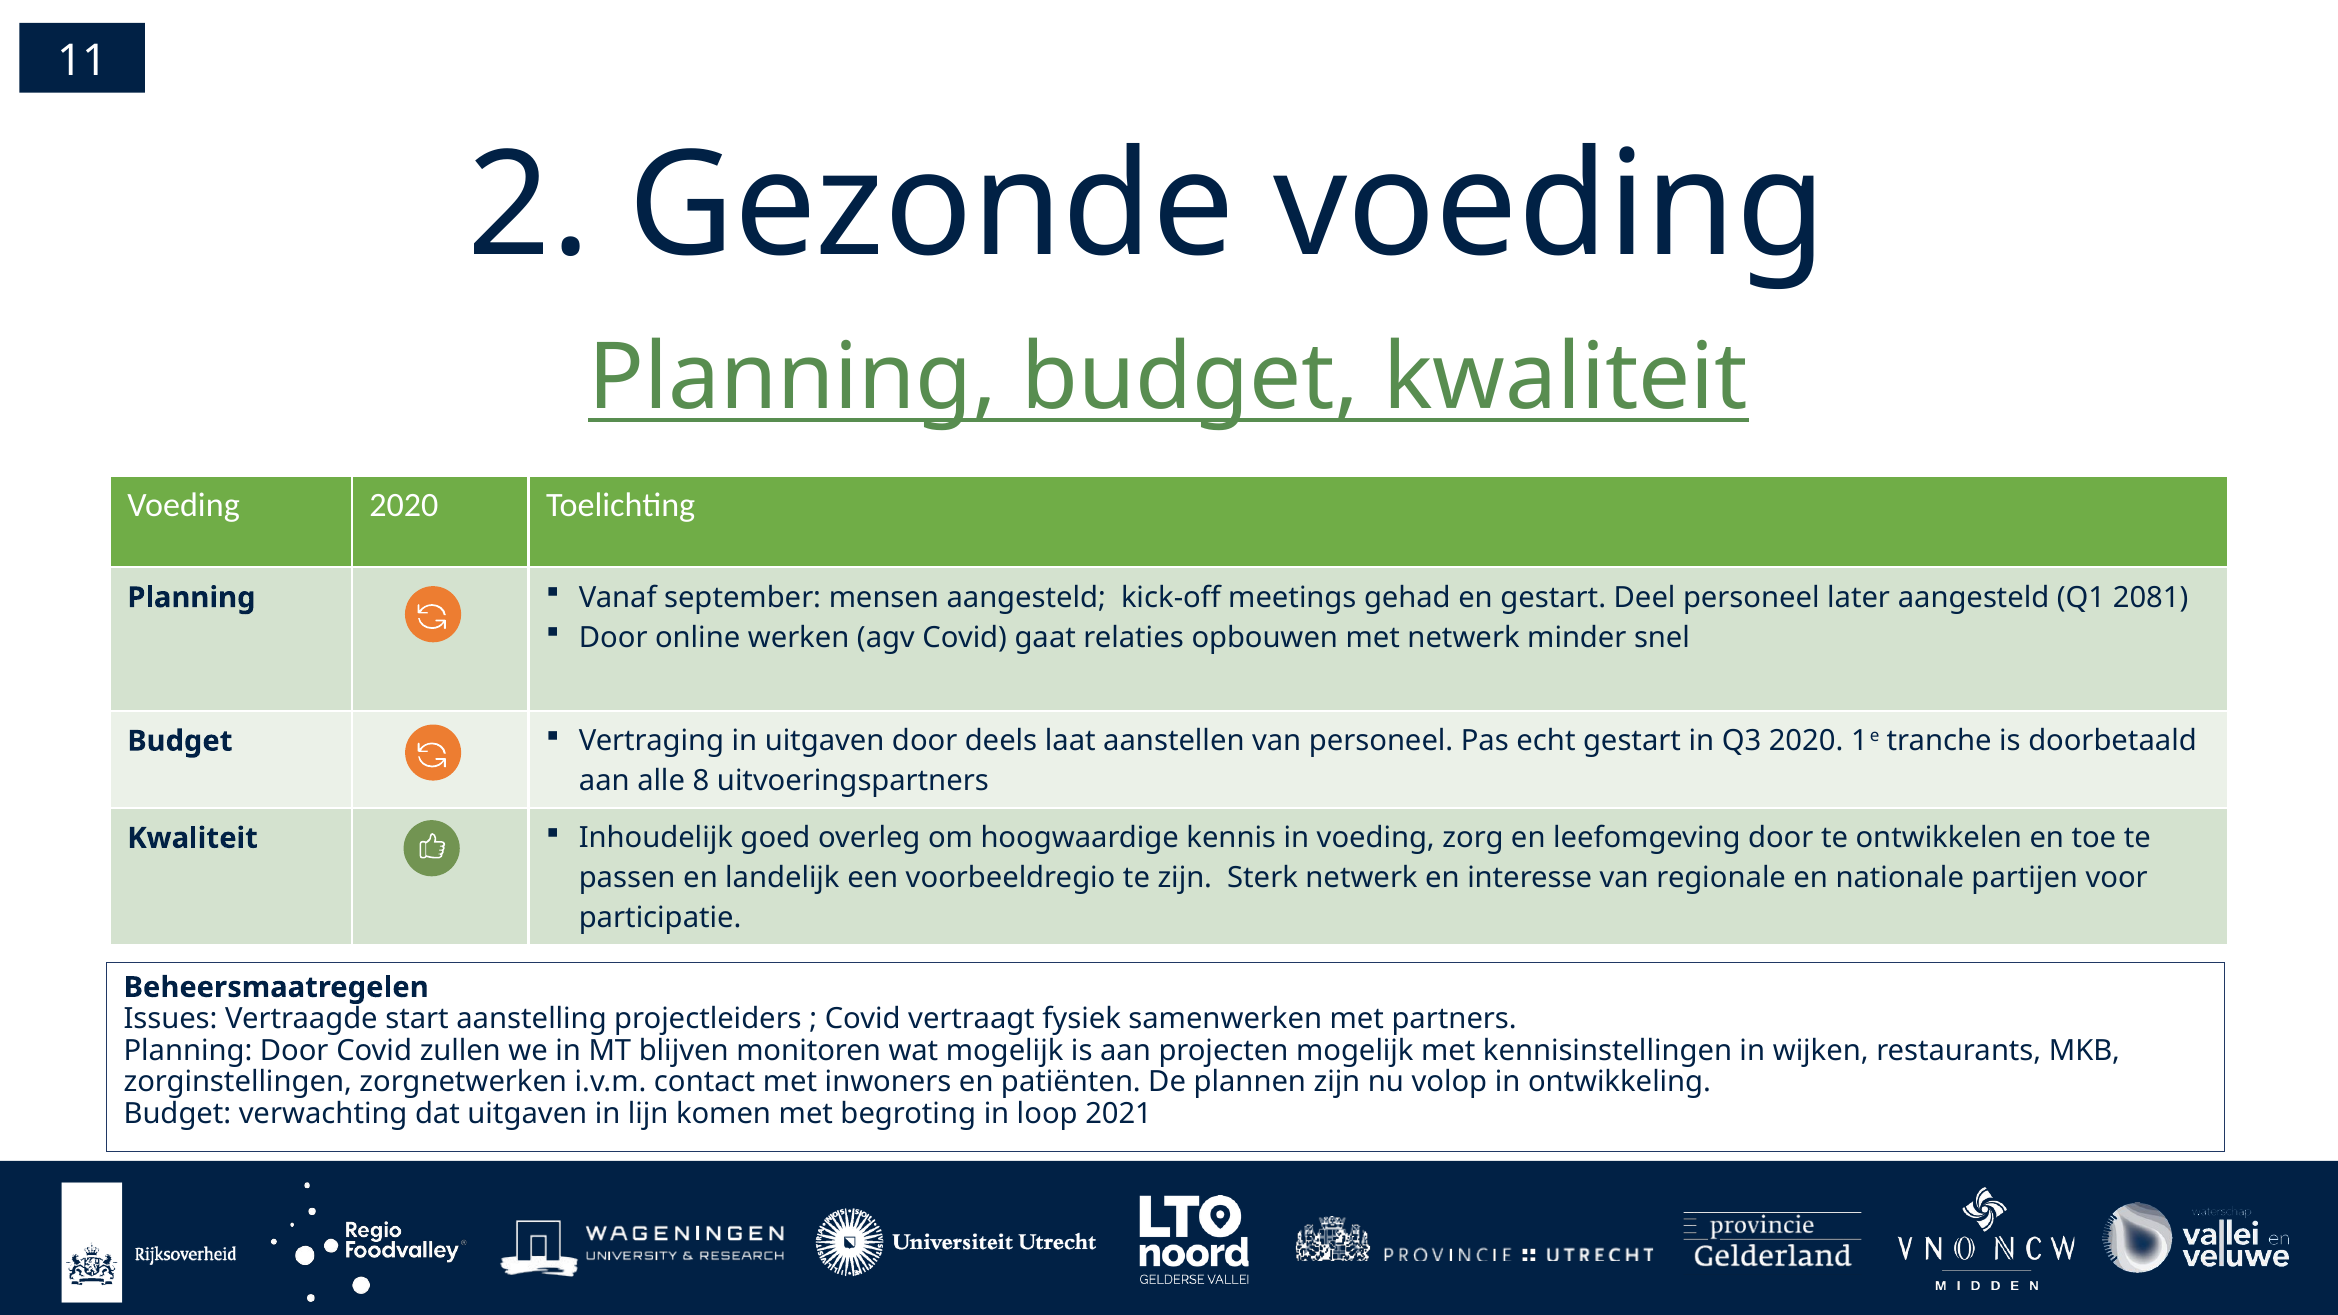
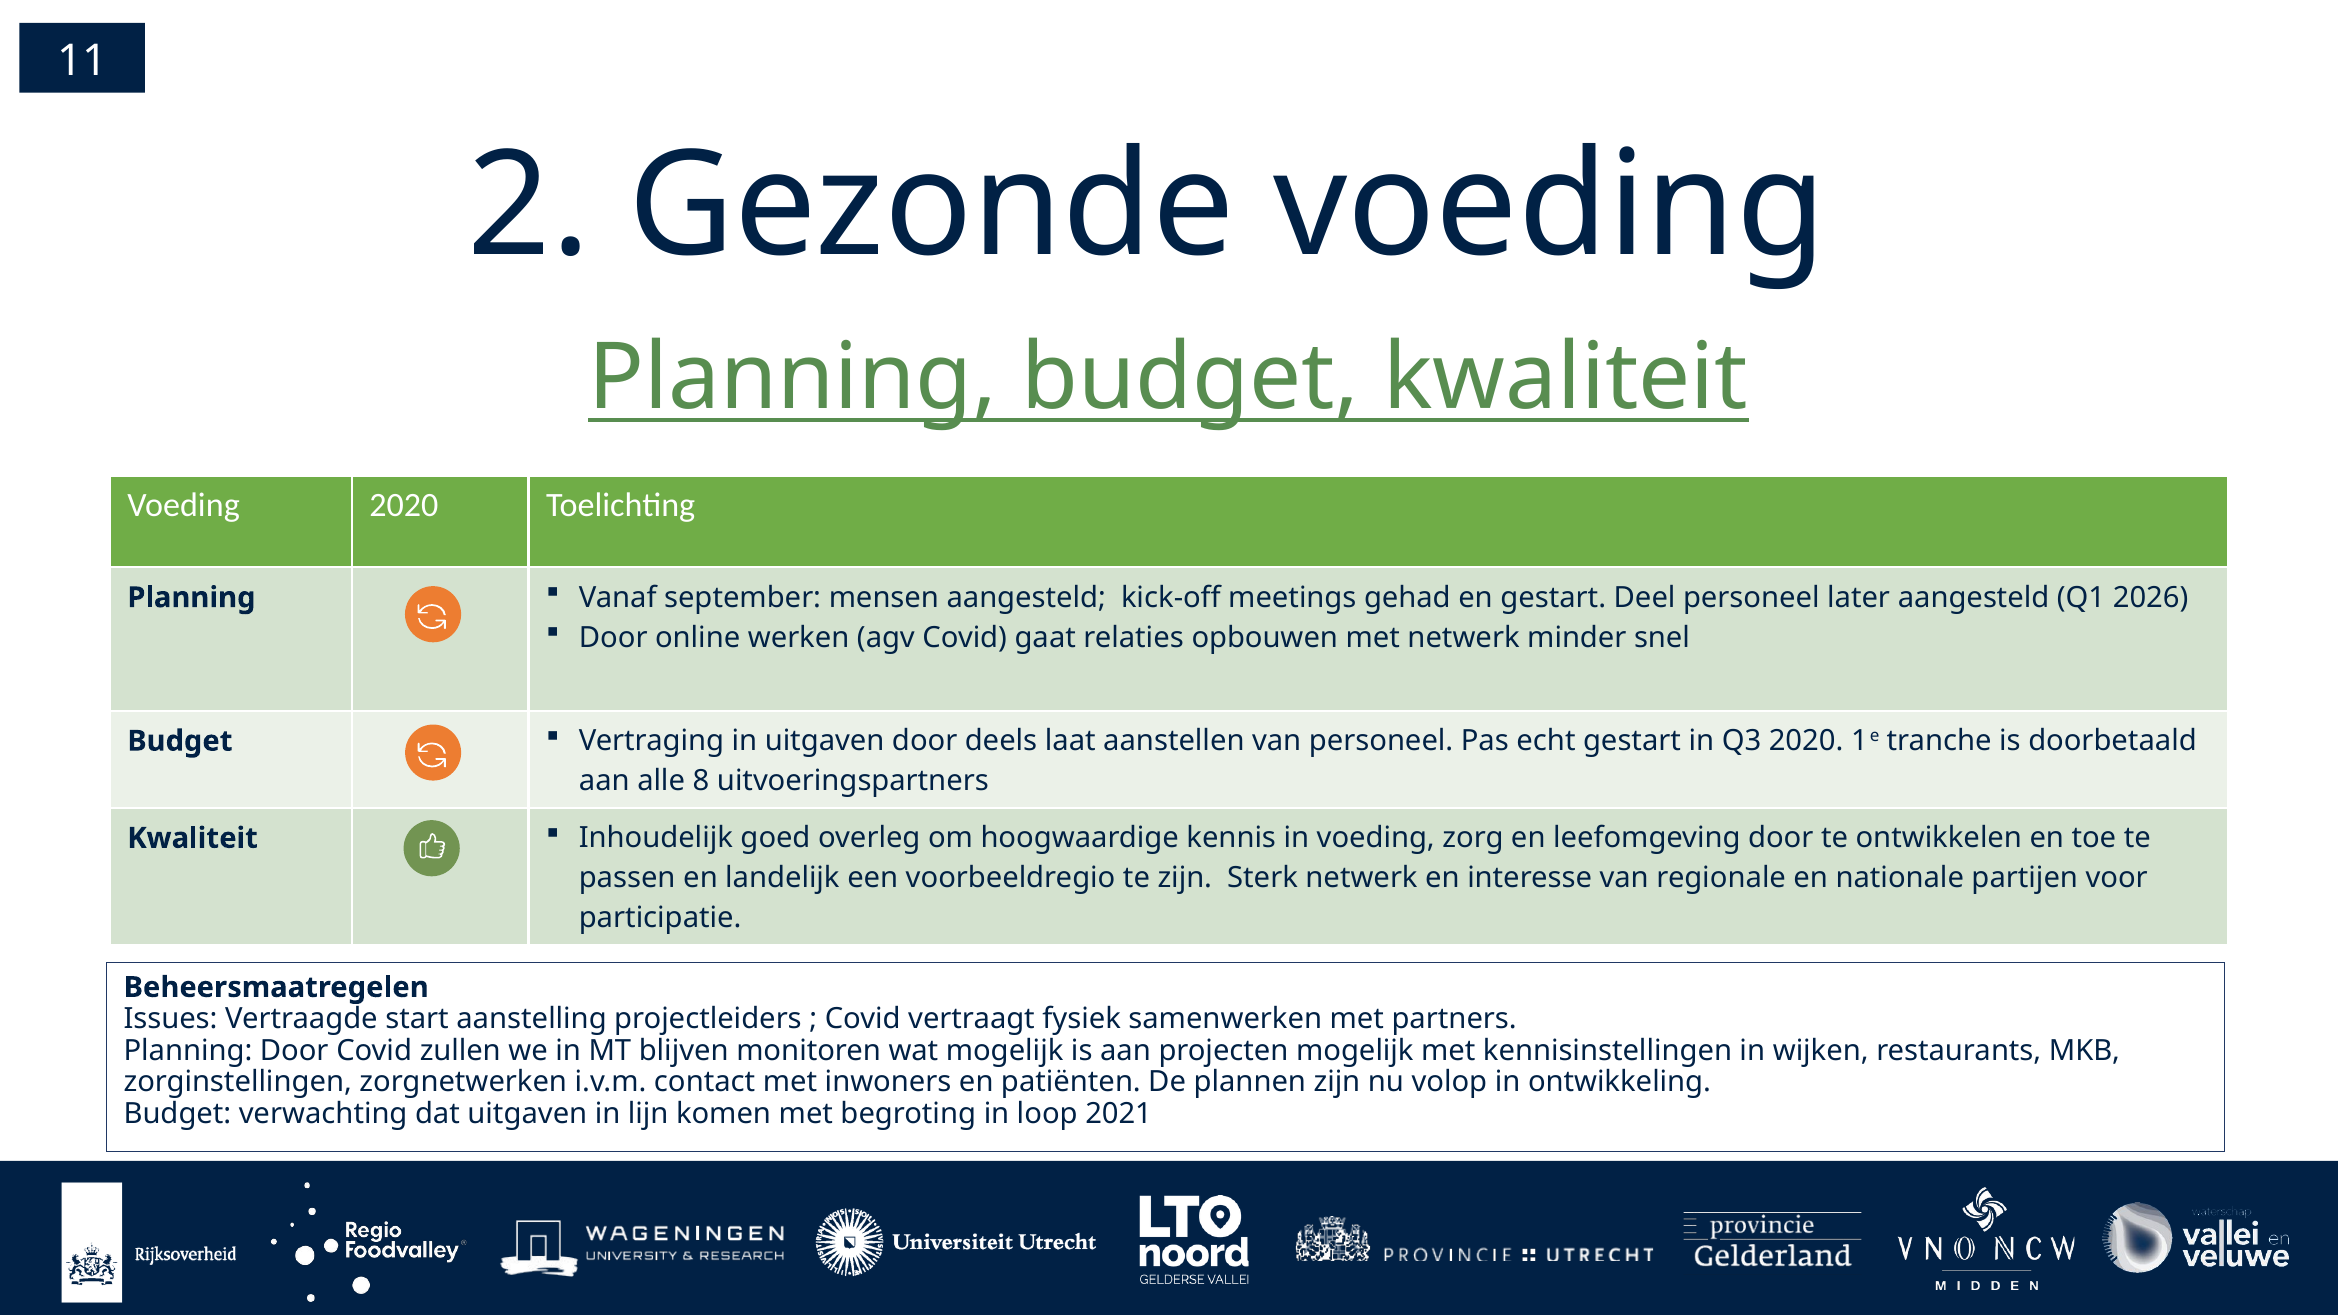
2081: 2081 -> 2026
